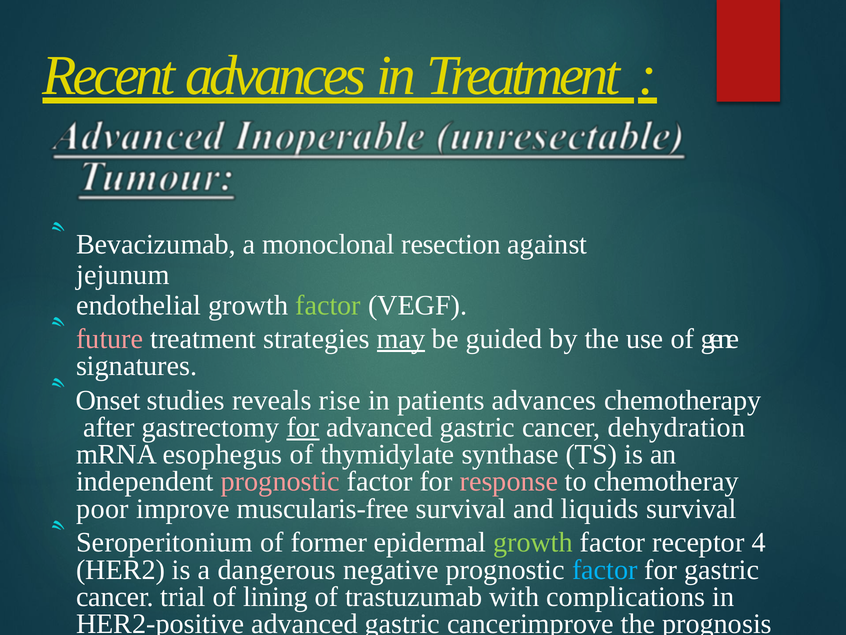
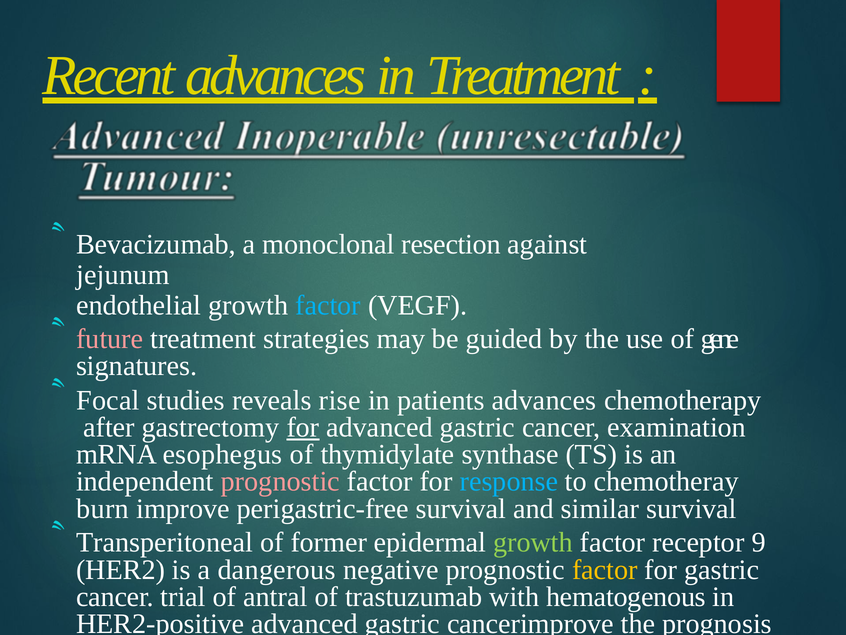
factor at (328, 305) colour: light green -> light blue
may underline: present -> none
Onset: Onset -> Focal
dehydration: dehydration -> examination
response colour: pink -> light blue
poor: poor -> burn
muscularis-free: muscularis-free -> perigastric-free
liquids: liquids -> similar
Seroperitonium: Seroperitonium -> Transperitoneal
4: 4 -> 9
factor at (605, 569) colour: light blue -> yellow
lining: lining -> antral
complications: complications -> hematogenous
